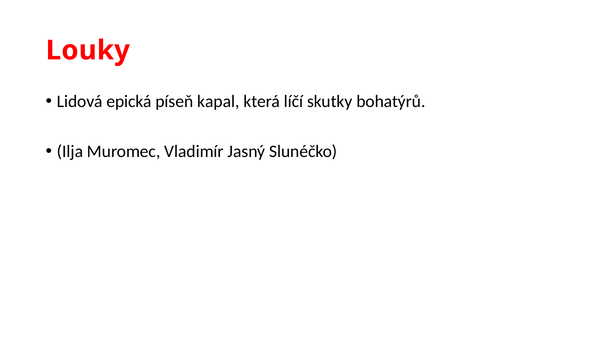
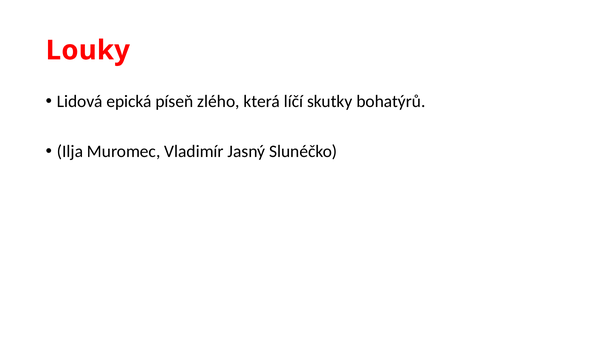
kapal: kapal -> zlého
